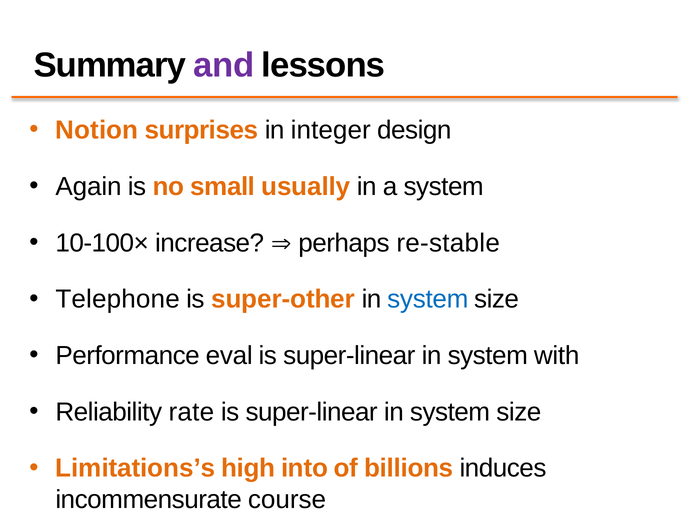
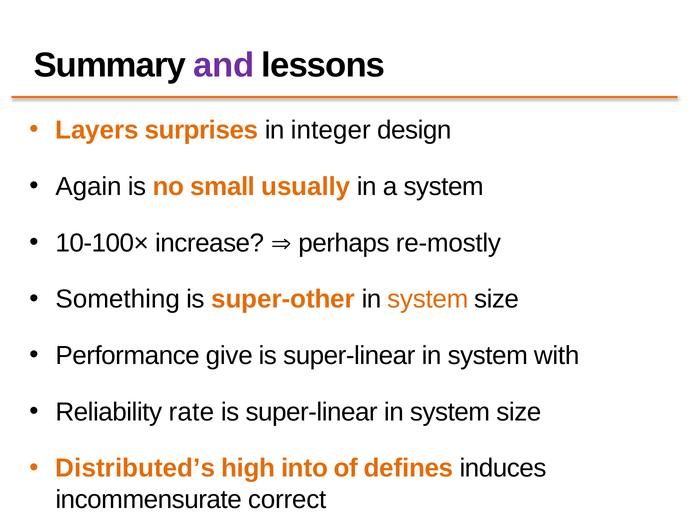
Notion: Notion -> Layers
re-stable: re-stable -> re-mostly
Telephone: Telephone -> Something
system at (428, 299) colour: blue -> orange
eval: eval -> give
Limitations’s: Limitations’s -> Distributed’s
billions: billions -> defines
course: course -> correct
